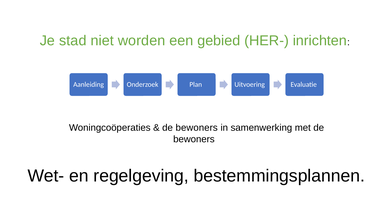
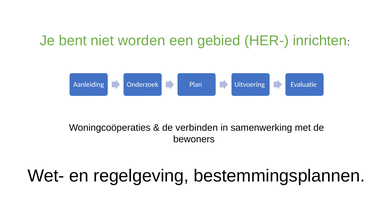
stad: stad -> bent
bewoners at (197, 128): bewoners -> verbinden
